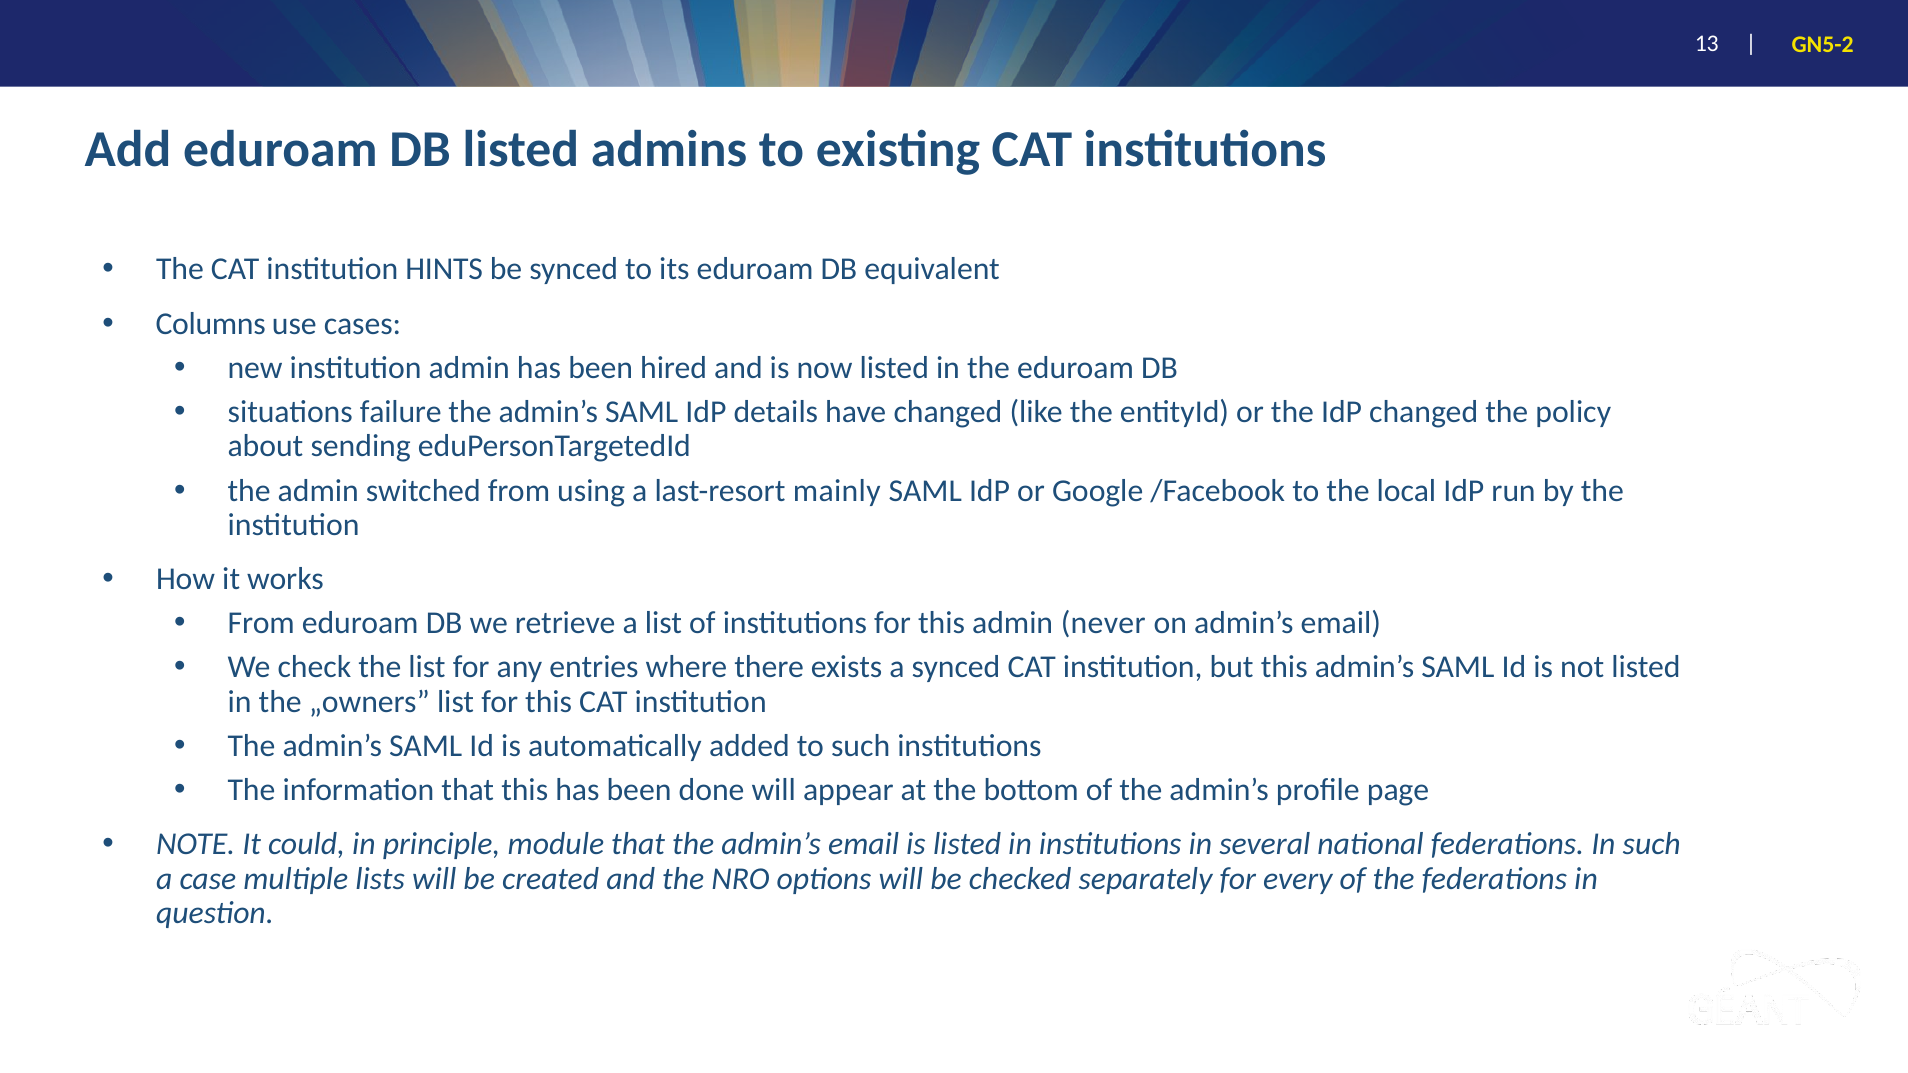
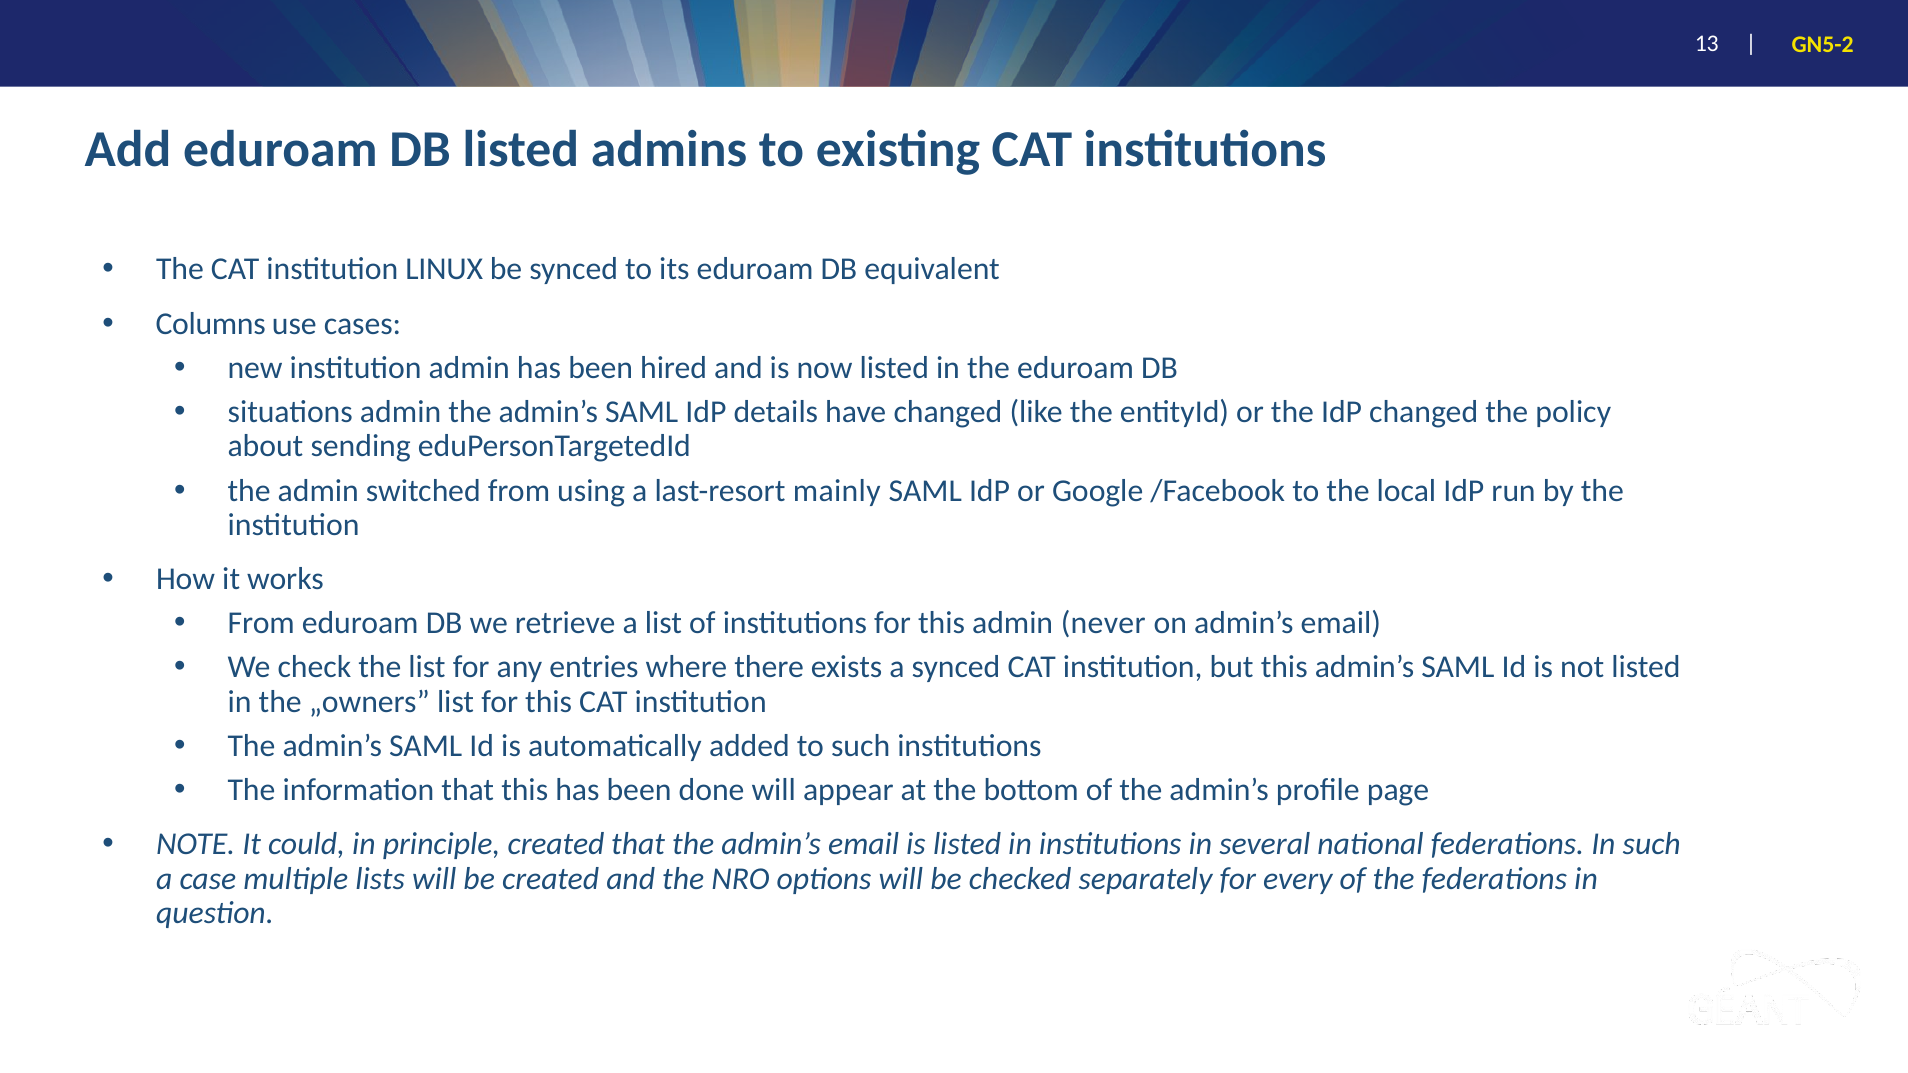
HINTS: HINTS -> LINUX
situations failure: failure -> admin
principle module: module -> created
